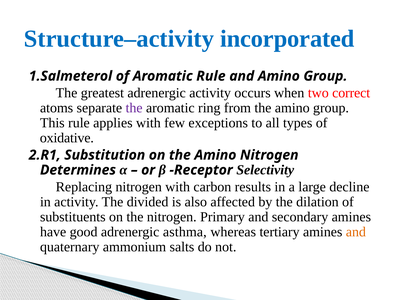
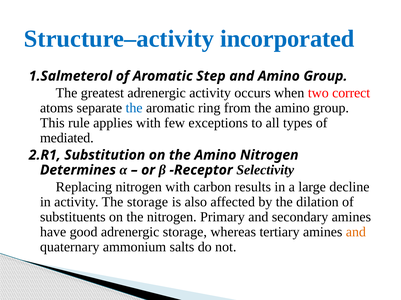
Aromatic Rule: Rule -> Step
the at (134, 108) colour: purple -> blue
oxidative: oxidative -> mediated
The divided: divided -> storage
adrenergic asthma: asthma -> storage
